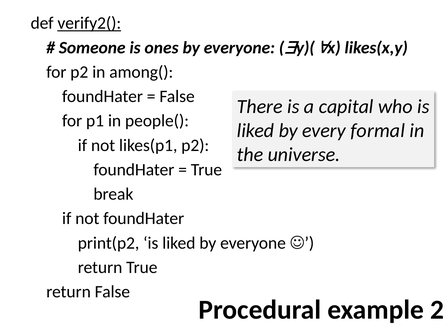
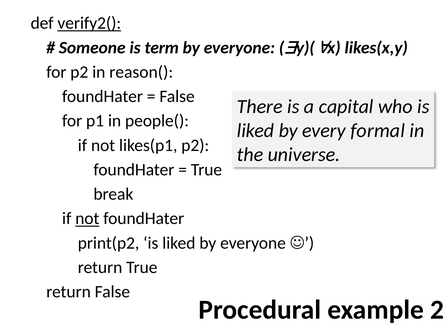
ones: ones -> term
among(: among( -> reason(
not at (87, 219) underline: none -> present
